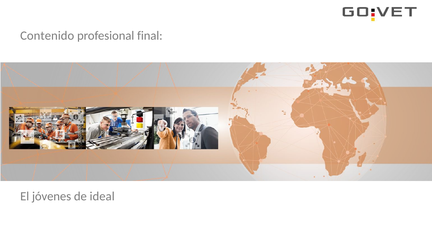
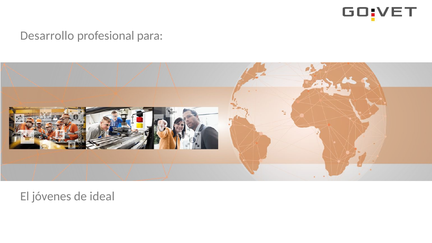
Contenido: Contenido -> Desarrollo
final: final -> para
